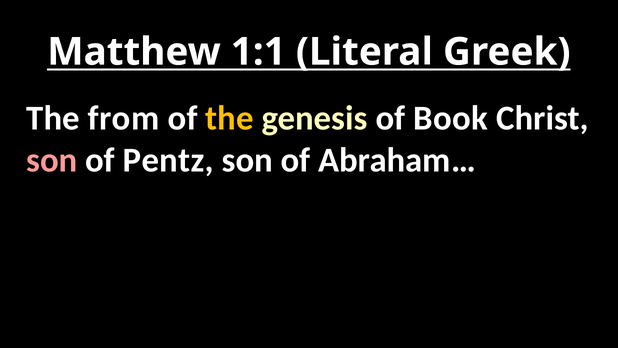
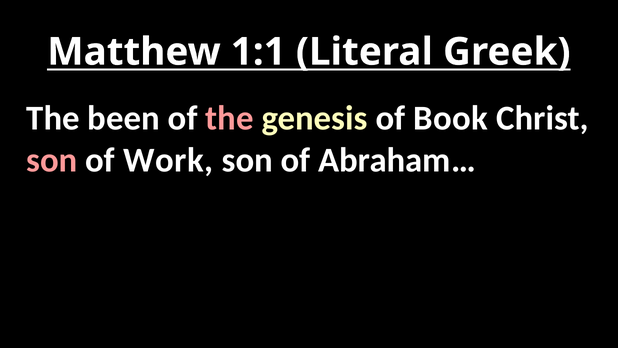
from: from -> been
the at (230, 118) colour: yellow -> pink
Pentz: Pentz -> Work
